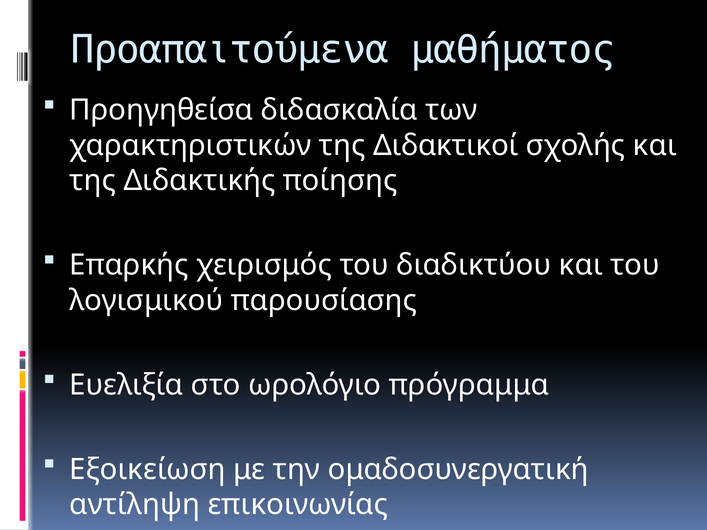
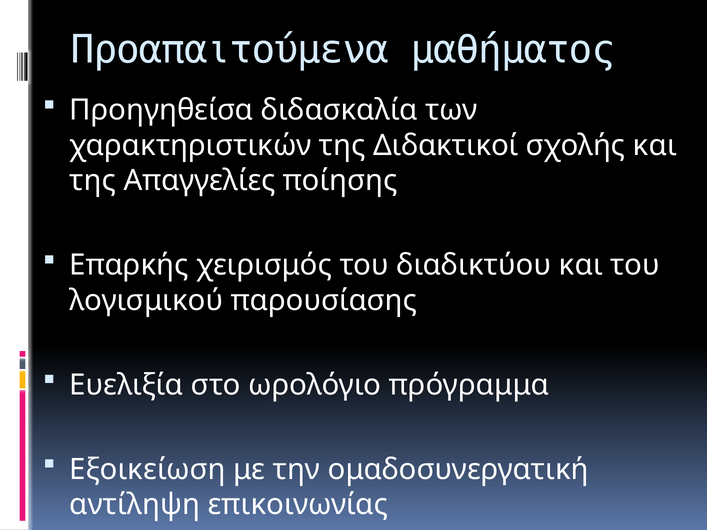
Διδακτικής: Διδακτικής -> Απαγγελίες
